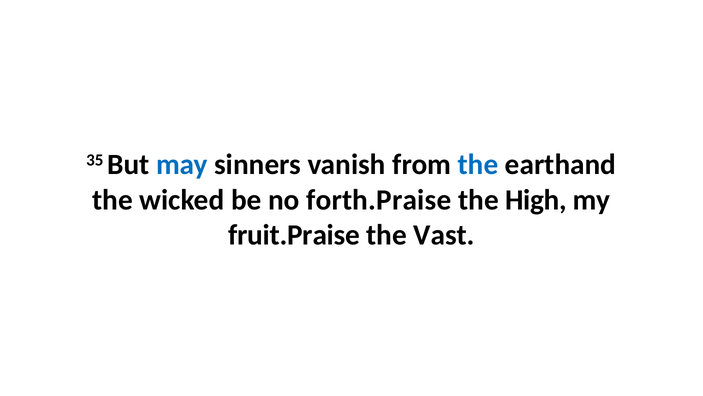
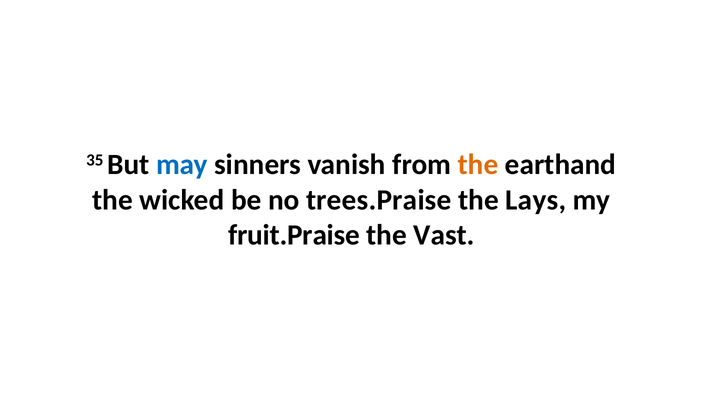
the at (478, 165) colour: blue -> orange
forth.Praise: forth.Praise -> trees.Praise
High: High -> Lays
